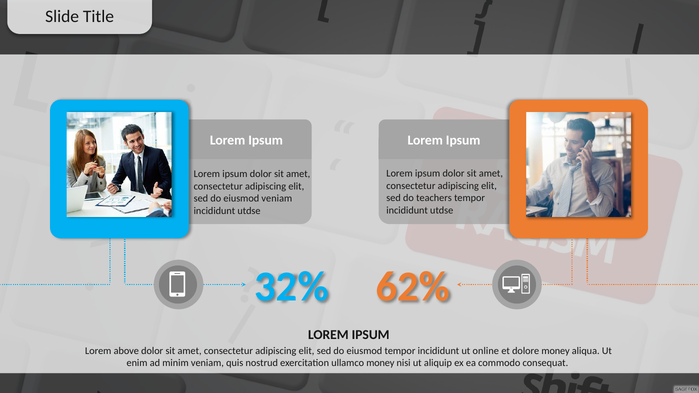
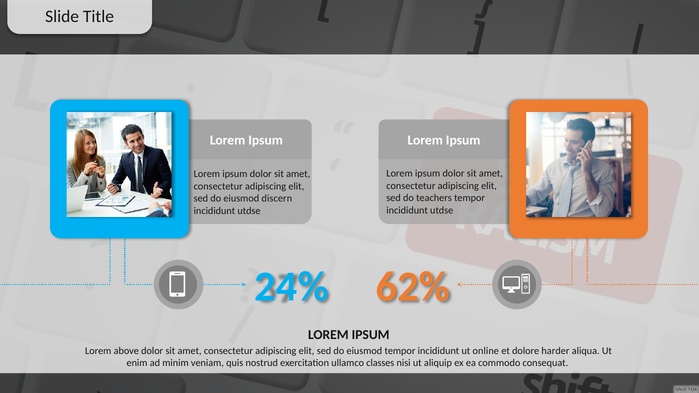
eiusmod veniam: veniam -> discern
32%: 32% -> 24%
dolore money: money -> harder
ullamco money: money -> classes
